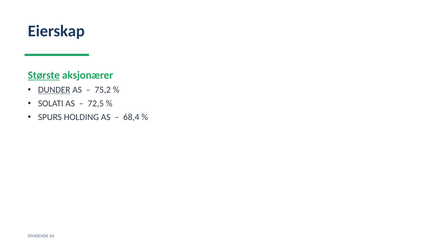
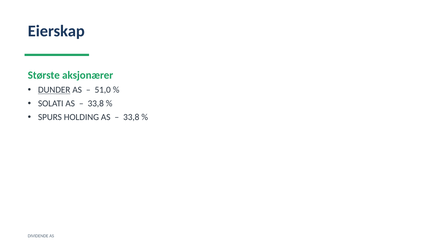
Største underline: present -> none
75,2: 75,2 -> 51,0
72,5 at (96, 104): 72,5 -> 33,8
68,4 at (131, 117): 68,4 -> 33,8
